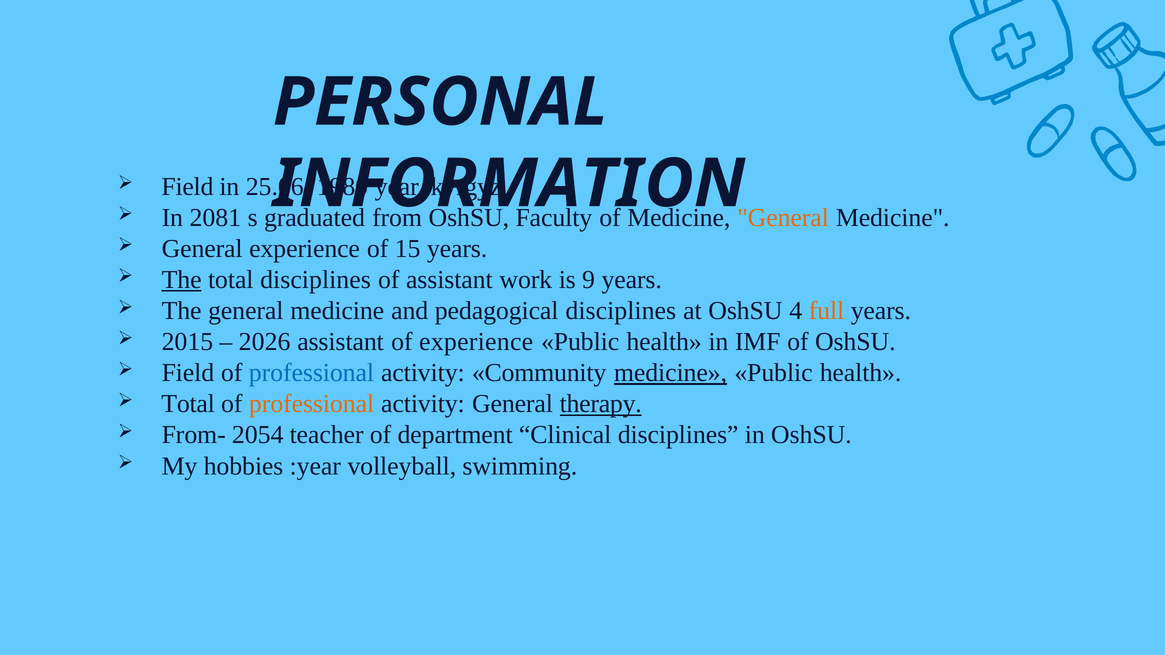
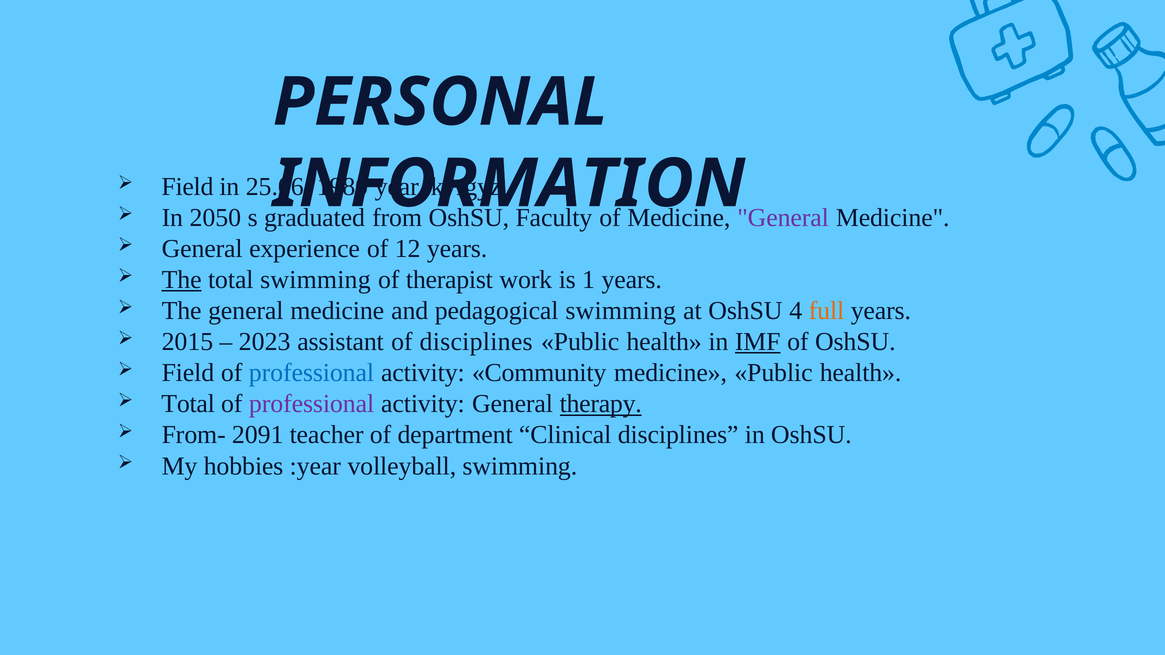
2081: 2081 -> 2050
General at (783, 218) colour: orange -> purple
15: 15 -> 12
total disciplines: disciplines -> swimming
of assistant: assistant -> therapist
9: 9 -> 1
pedagogical disciplines: disciplines -> swimming
2026: 2026 -> 2023
of experience: experience -> disciplines
IMF underline: none -> present
medicine at (670, 373) underline: present -> none
professional at (312, 404) colour: orange -> purple
2054: 2054 -> 2091
